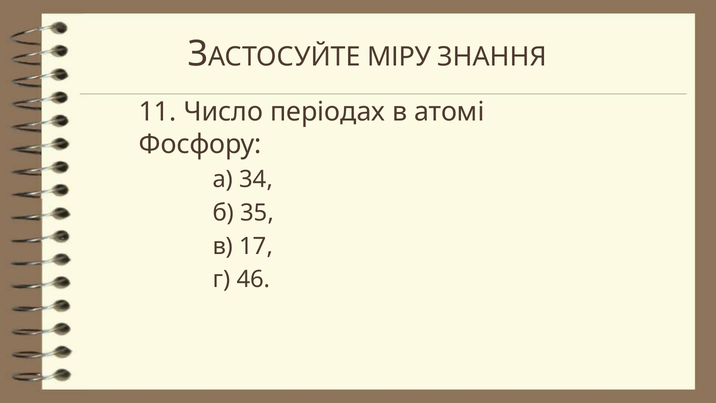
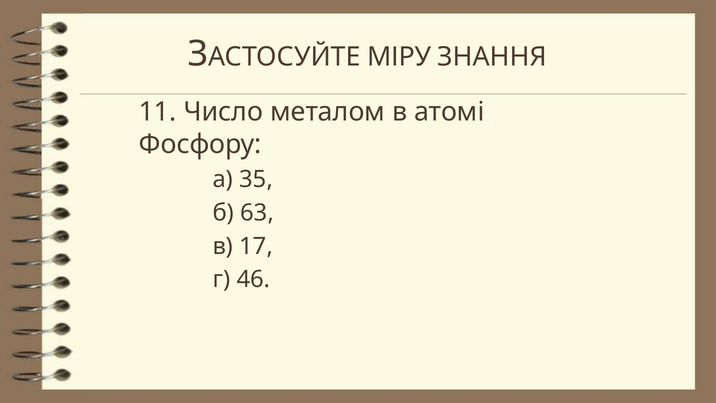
періодах: періодах -> металом
34: 34 -> 35
35: 35 -> 63
